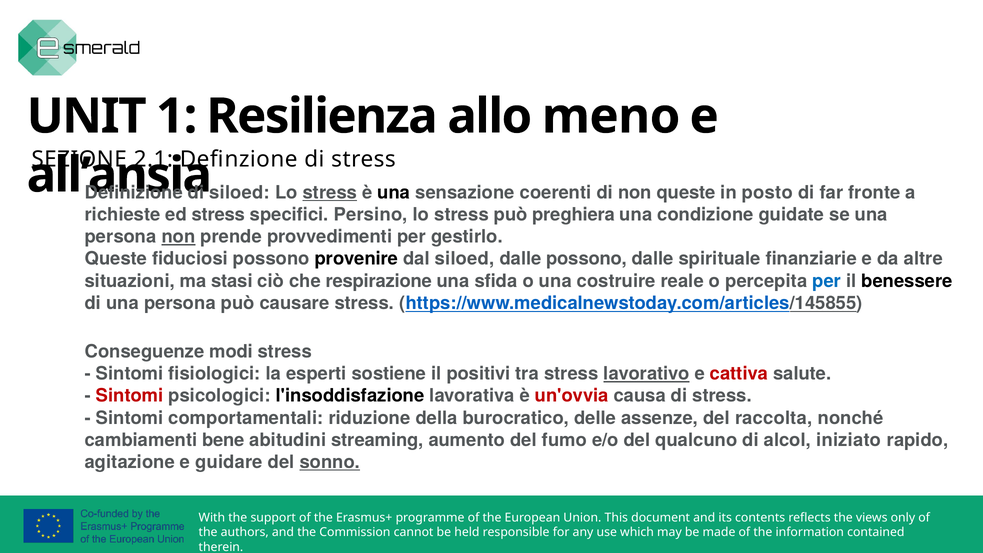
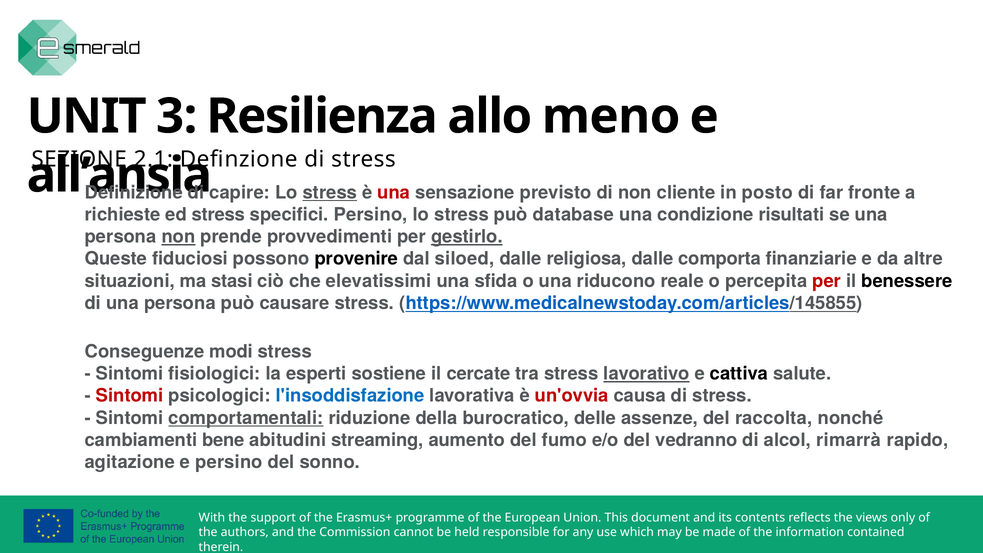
1: 1 -> 3
siloed at (240, 193): siloed -> capire
una at (394, 193) colour: black -> red
coerenti: coerenti -> previsto
non queste: queste -> cliente
preghiera: preghiera -> database
guidate: guidate -> risultati
gestirlo underline: none -> present
dalle possono: possono -> religiosa
spirituale: spirituale -> comporta
respirazione: respirazione -> elevatissimi
costruire: costruire -> riducono
per at (827, 281) colour: blue -> red
positivi: positivi -> cercate
cattiva colour: red -> black
l'insoddisfazione colour: black -> blue
comportamentali underline: none -> present
qualcuno: qualcuno -> vedranno
iniziato: iniziato -> rimarrà
e guidare: guidare -> persino
sonno underline: present -> none
